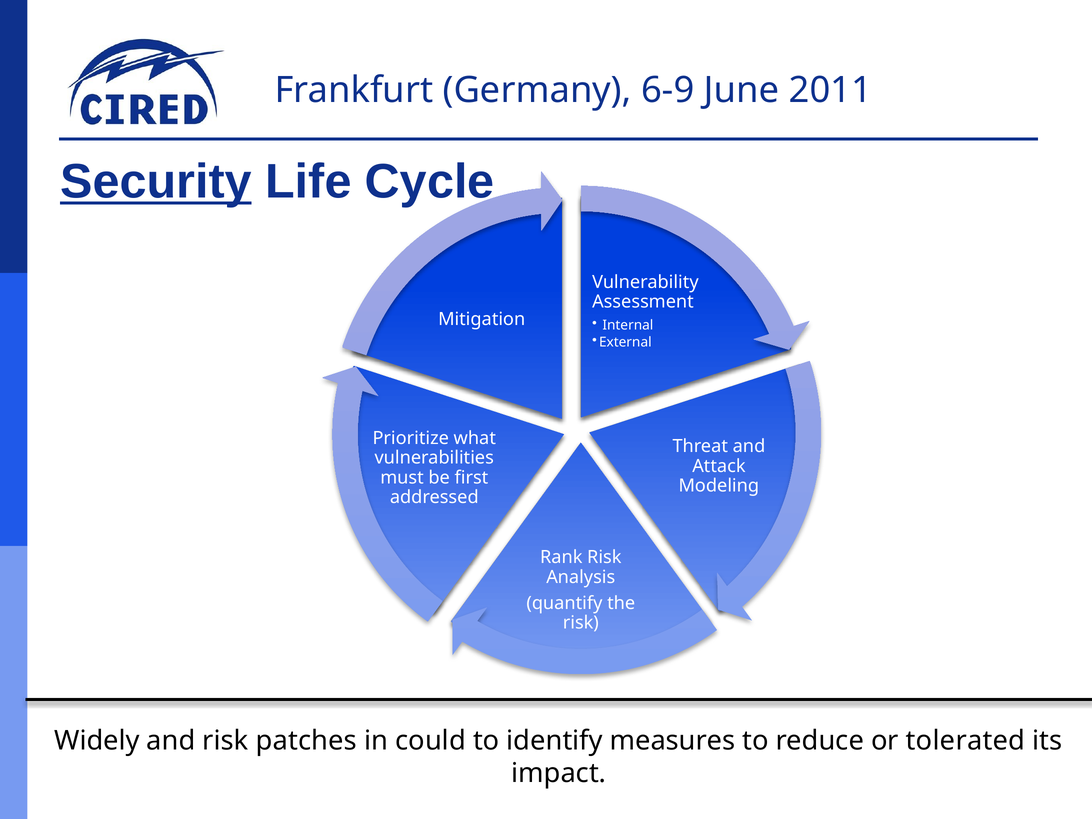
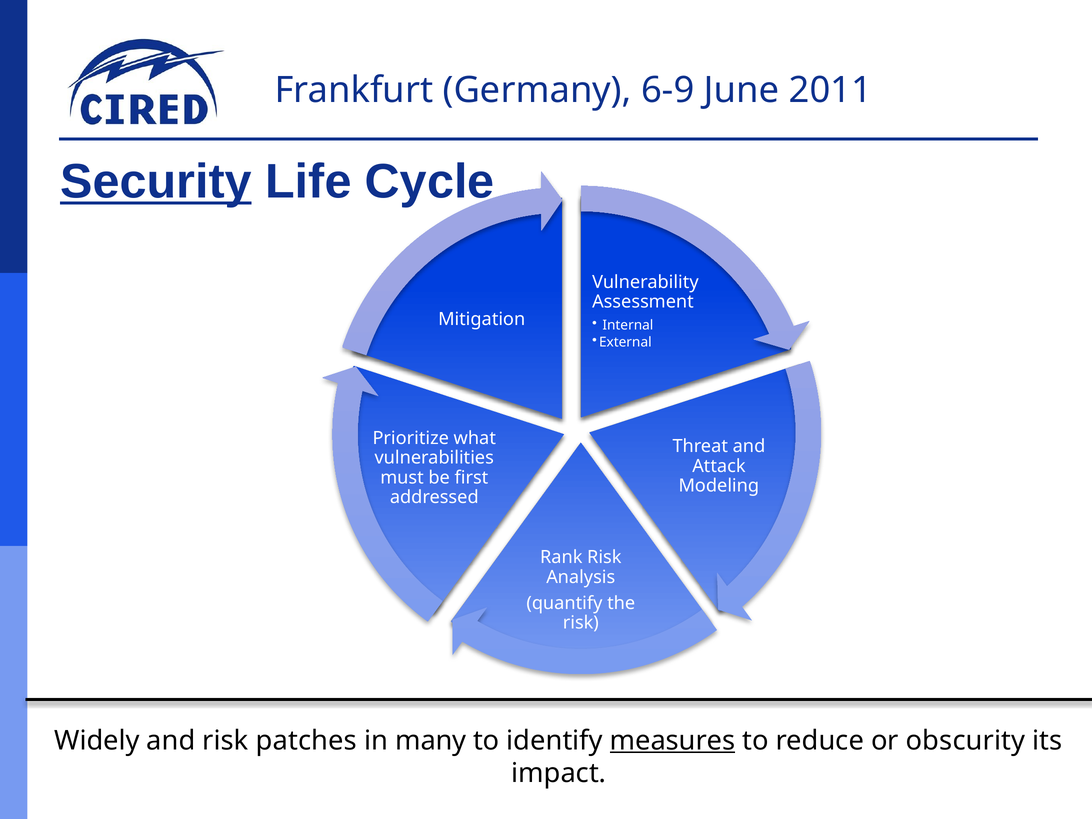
could: could -> many
measures underline: none -> present
tolerated: tolerated -> obscurity
